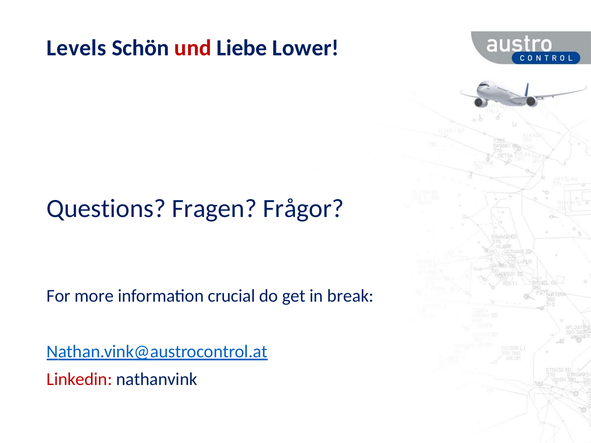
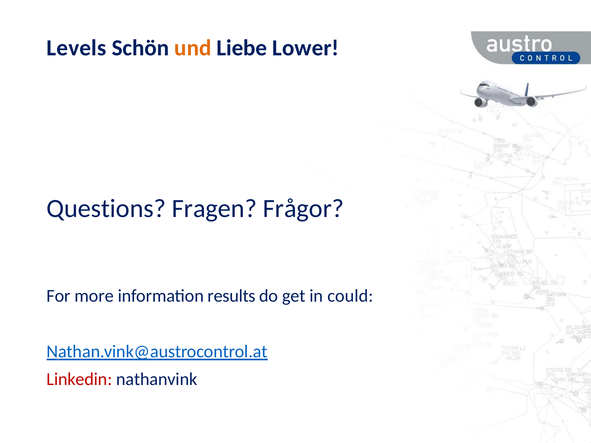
und colour: red -> orange
crucial: crucial -> results
break: break -> could
